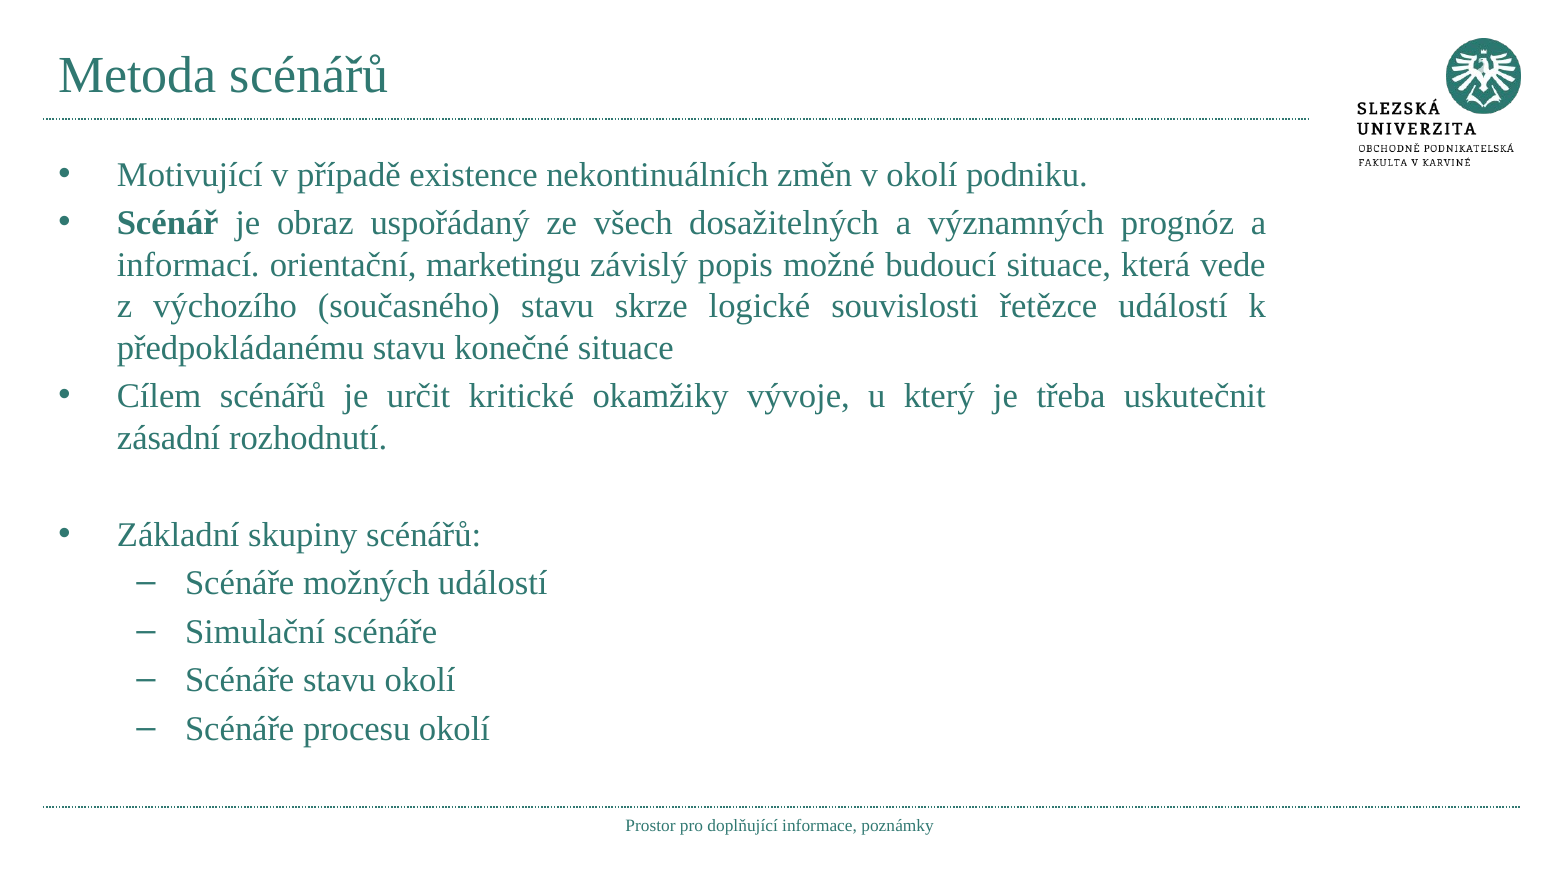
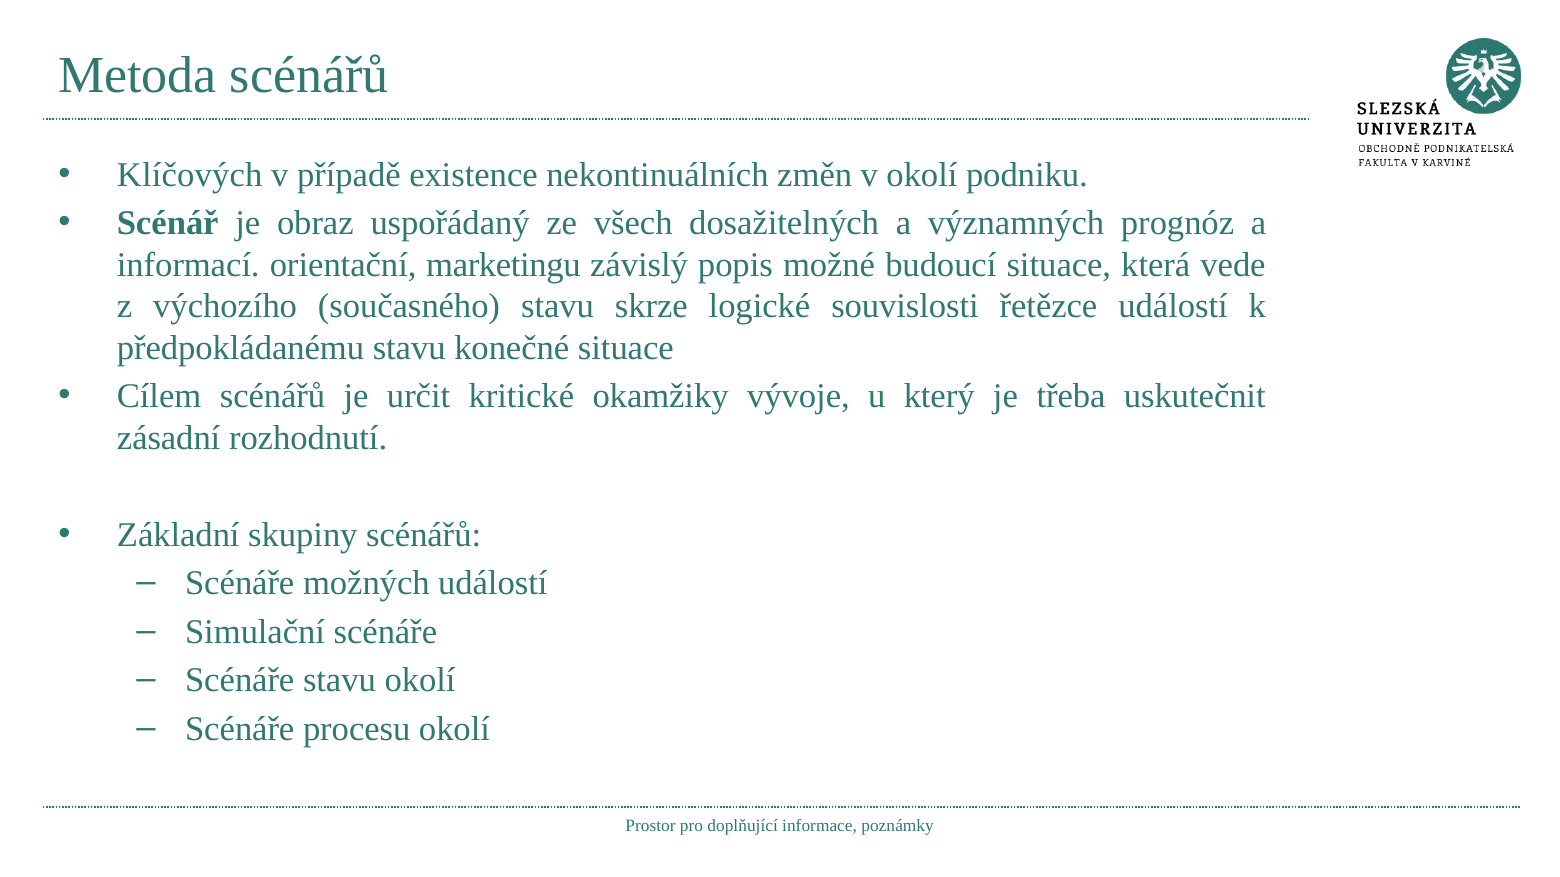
Motivující: Motivující -> Klíčových
